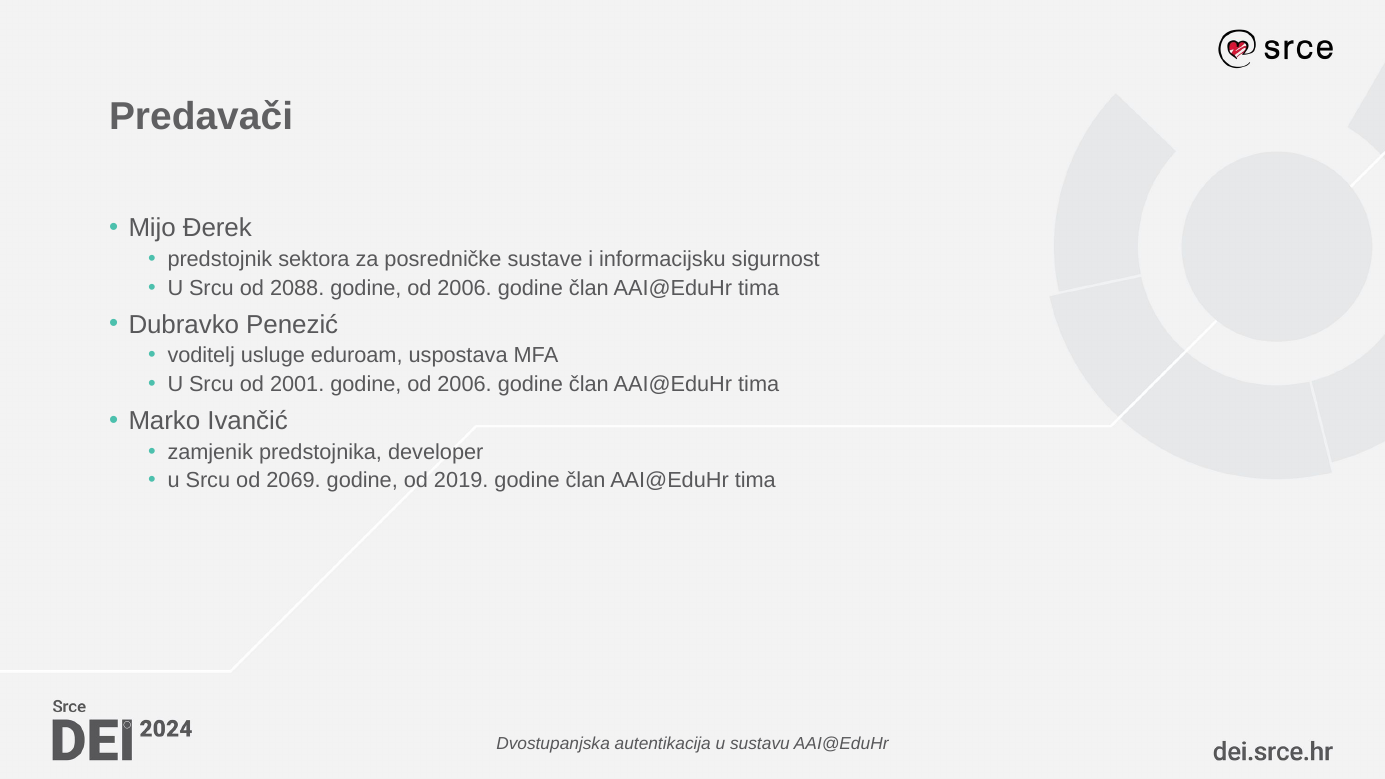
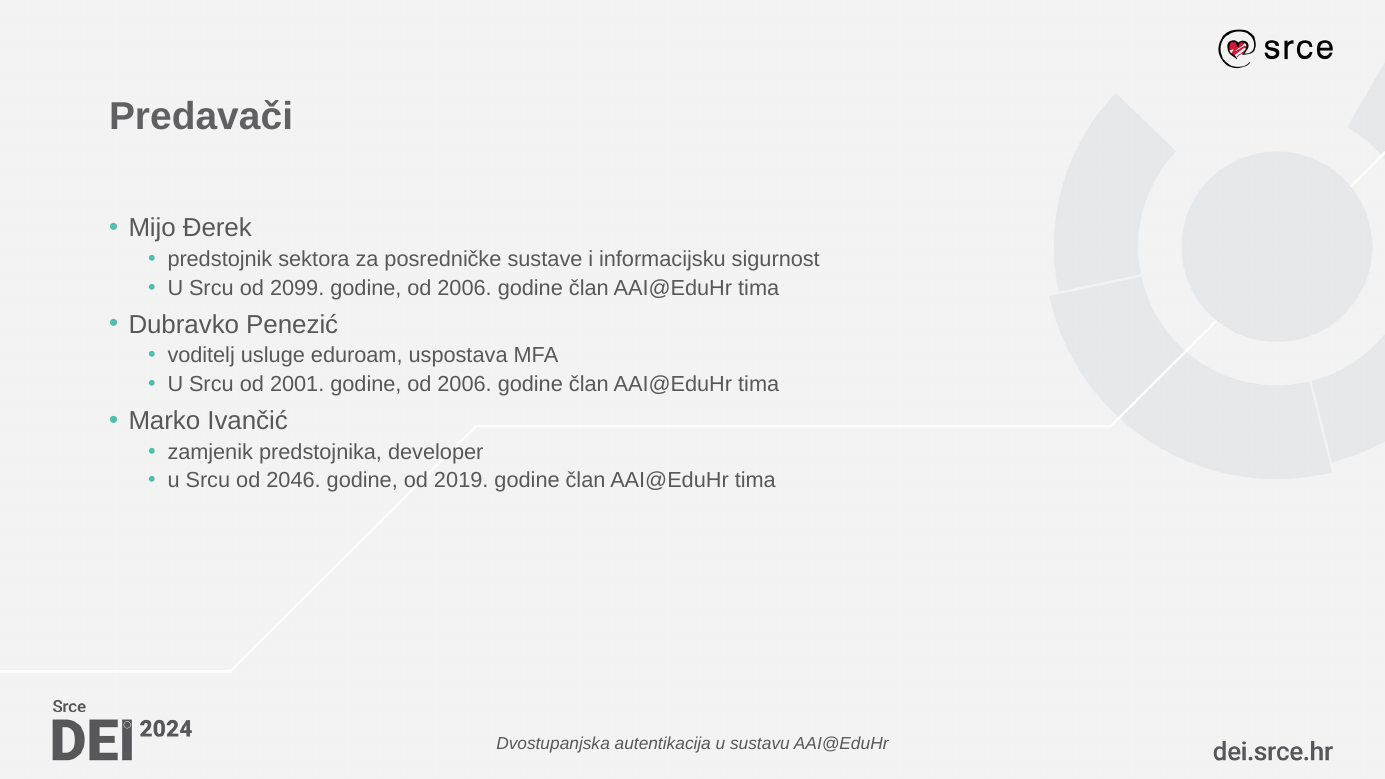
2088: 2088 -> 2099
2069: 2069 -> 2046
